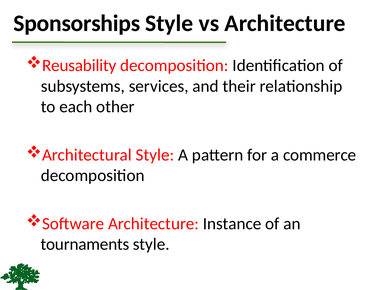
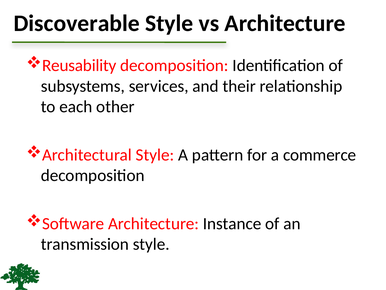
Sponsorships: Sponsorships -> Discoverable
tournaments: tournaments -> transmission
